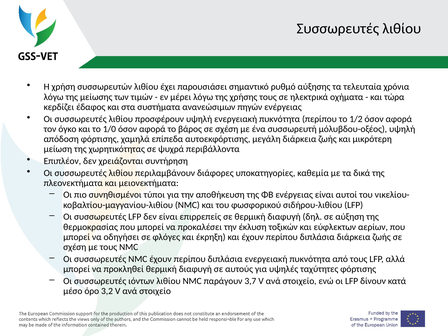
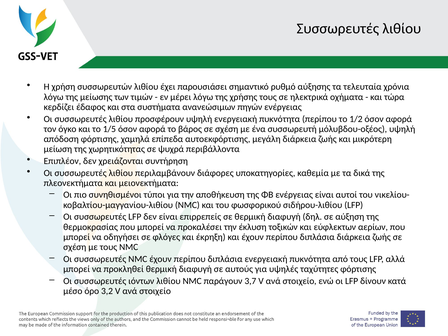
1/0: 1/0 -> 1/5
